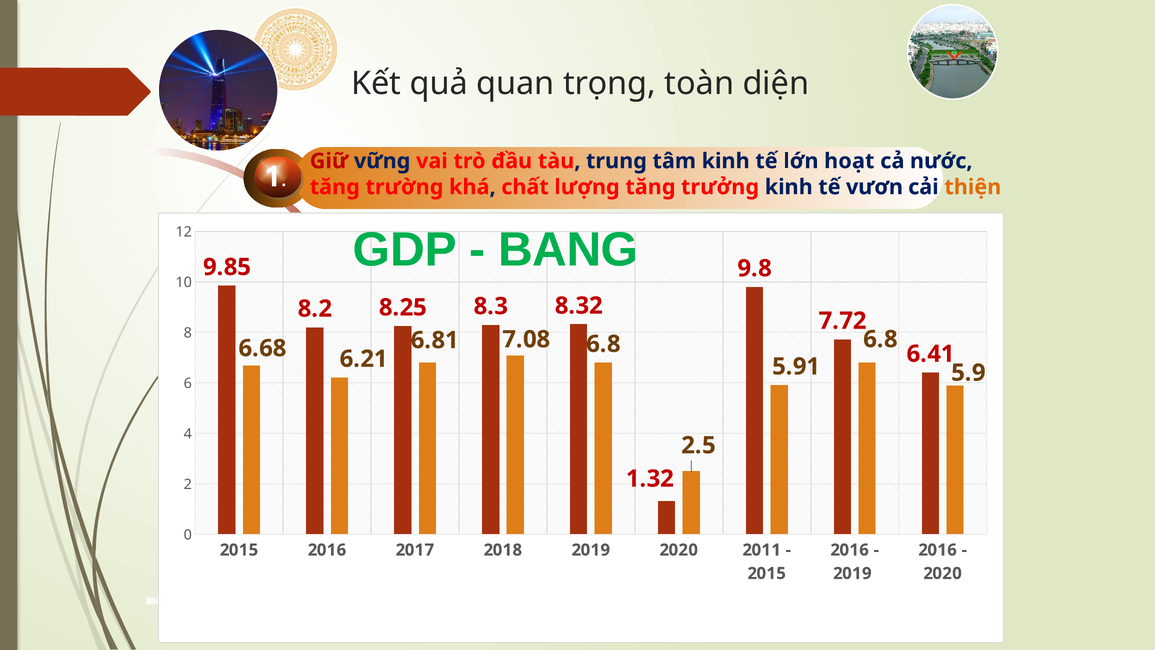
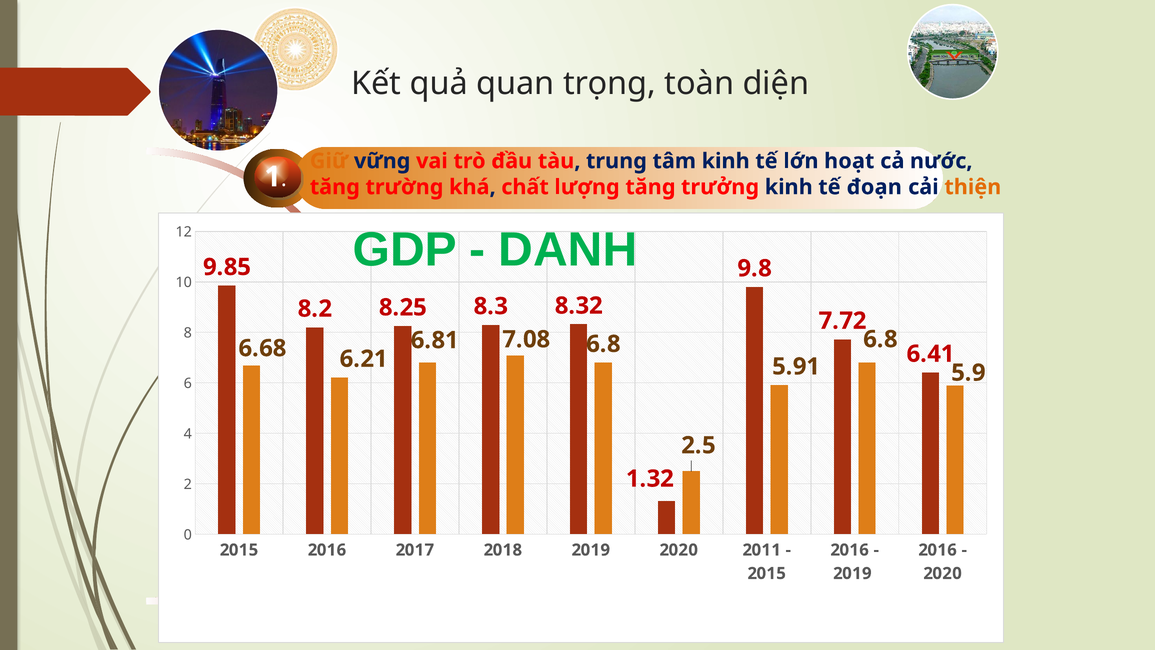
Giữ colour: red -> orange
vươn: vươn -> đoạn
BANG: BANG -> DANH
